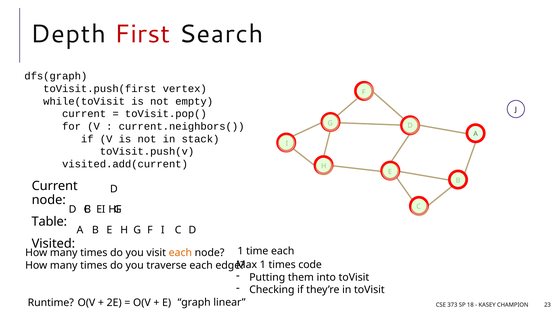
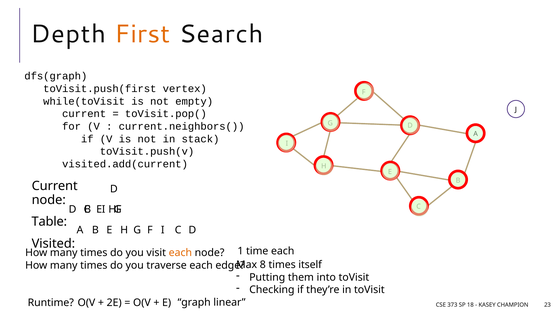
First colour: red -> orange
1 at (263, 265): 1 -> 8
code: code -> itself
